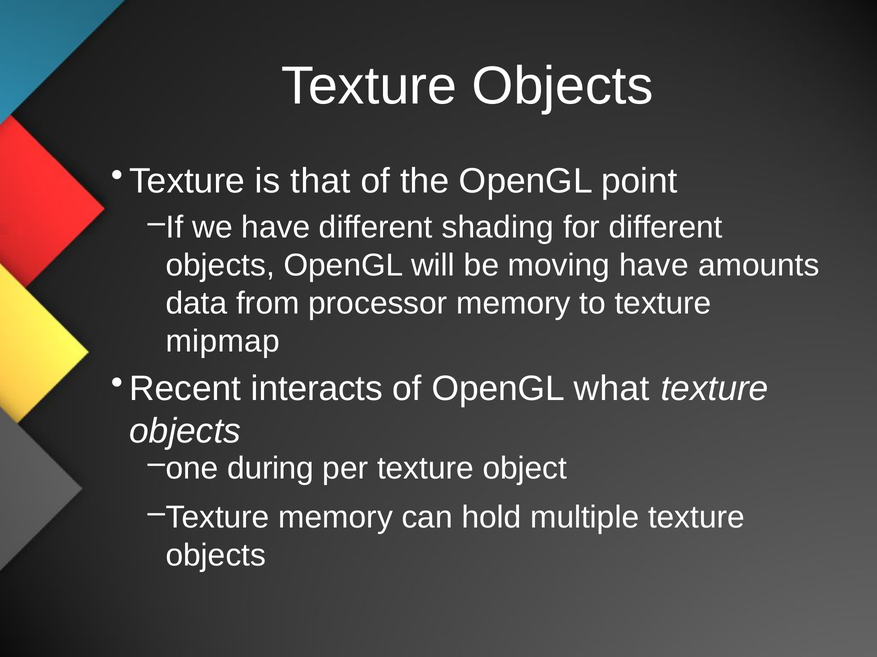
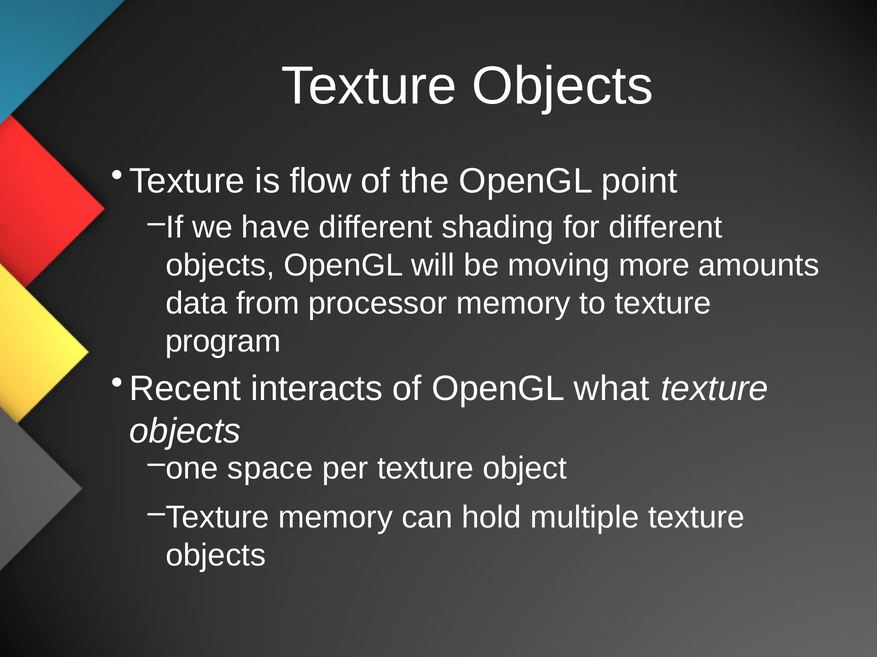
that: that -> flow
moving have: have -> more
mipmap: mipmap -> program
during: during -> space
